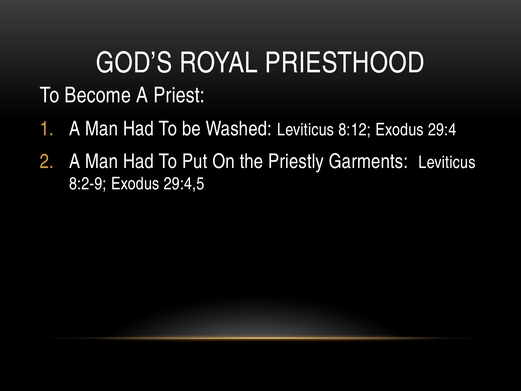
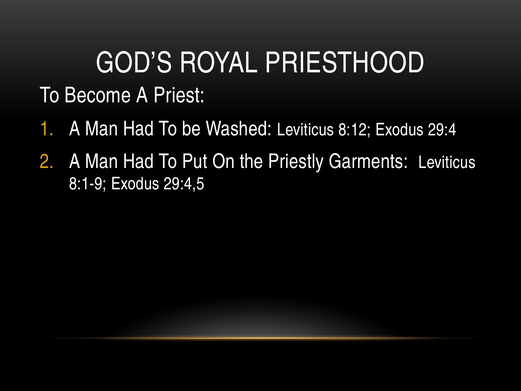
8:2-9: 8:2-9 -> 8:1-9
